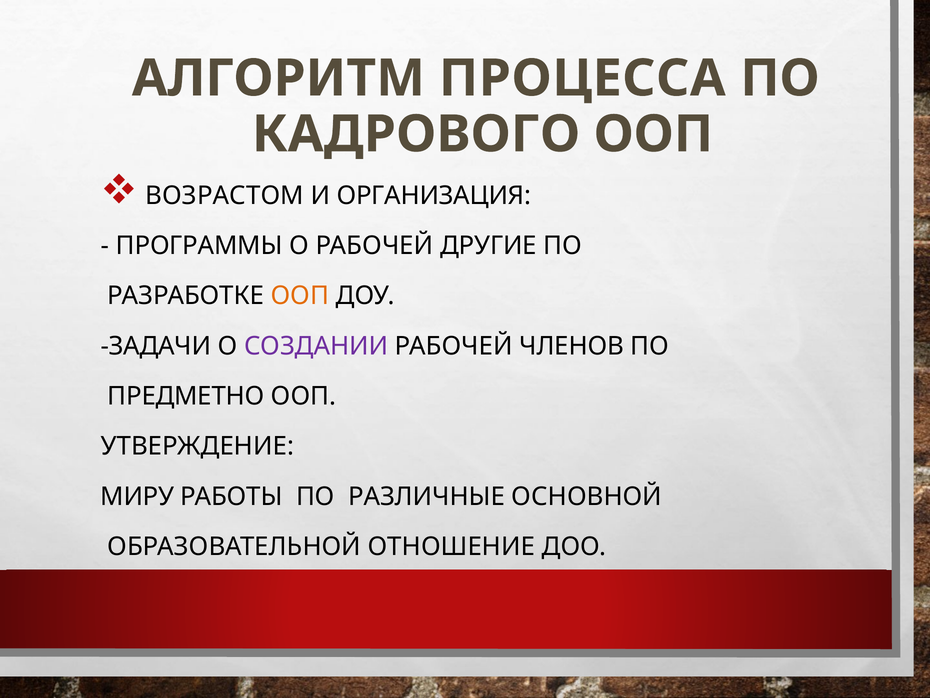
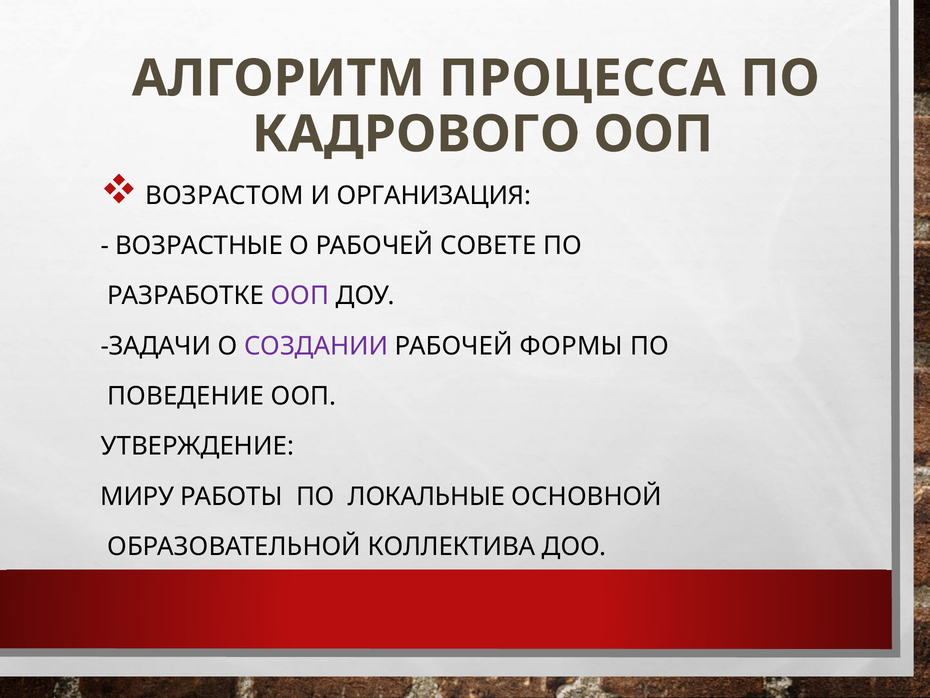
ПРОГРАММЫ: ПРОГРАММЫ -> ВОЗРАСТНЫЕ
ДРУГИЕ: ДРУГИЕ -> СОВЕТЕ
ООП at (300, 296) colour: orange -> purple
ЧЛЕНОВ: ЧЛЕНОВ -> ФОРМЫ
ПРЕДМЕТНО: ПРЕДМЕТНО -> ПОВЕДЕНИЕ
РАЗЛИЧНЫЕ: РАЗЛИЧНЫЕ -> ЛОКАЛЬНЫЕ
ОТНОШЕНИЕ: ОТНОШЕНИЕ -> КОЛЛЕКТИВА
